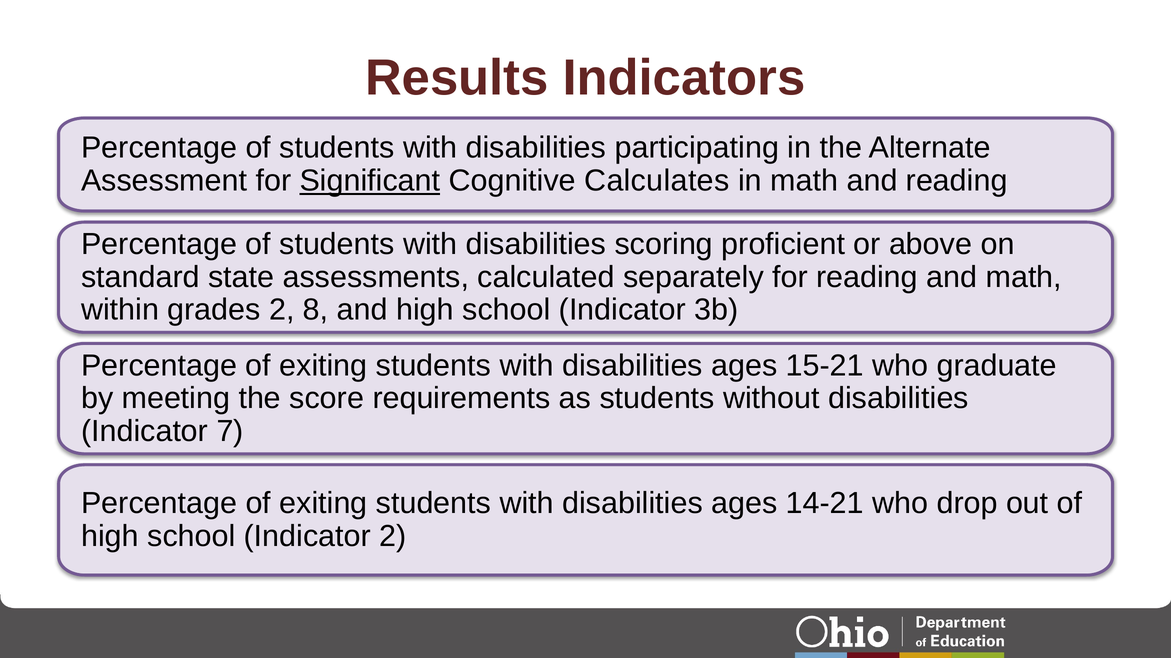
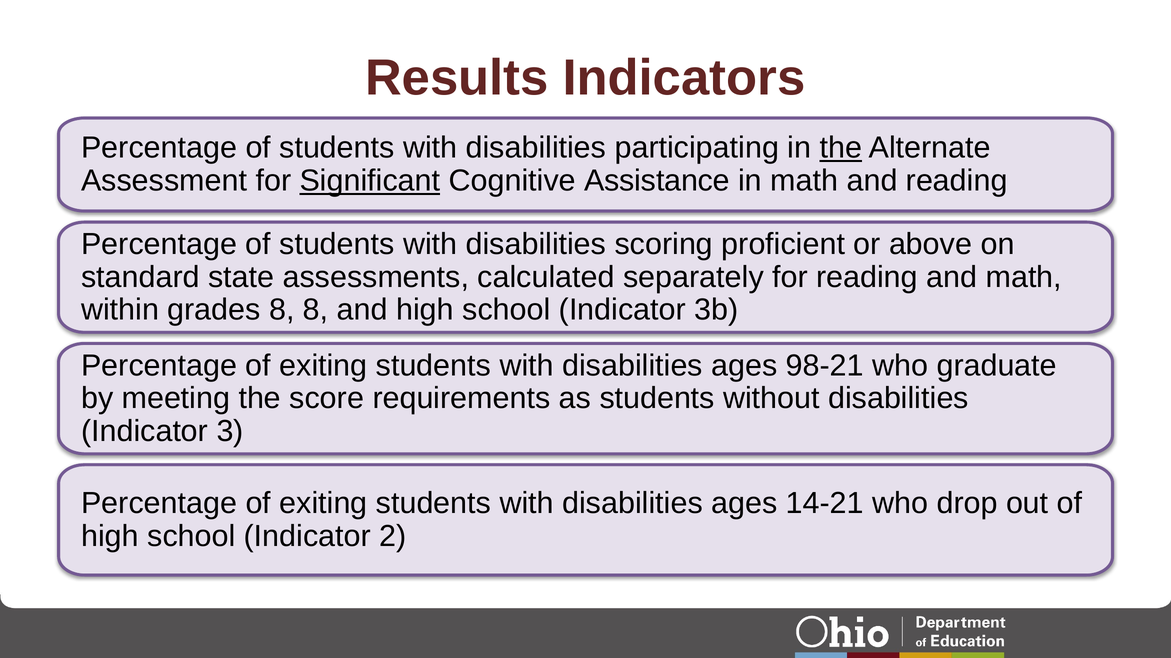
the at (841, 148) underline: none -> present
Calculates: Calculates -> Assistance
grades 2: 2 -> 8
15-21: 15-21 -> 98-21
7: 7 -> 3
